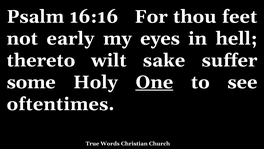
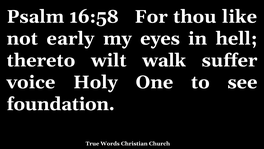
16:16: 16:16 -> 16:58
feet: feet -> like
sake: sake -> walk
some: some -> voice
One underline: present -> none
oftentimes: oftentimes -> foundation
